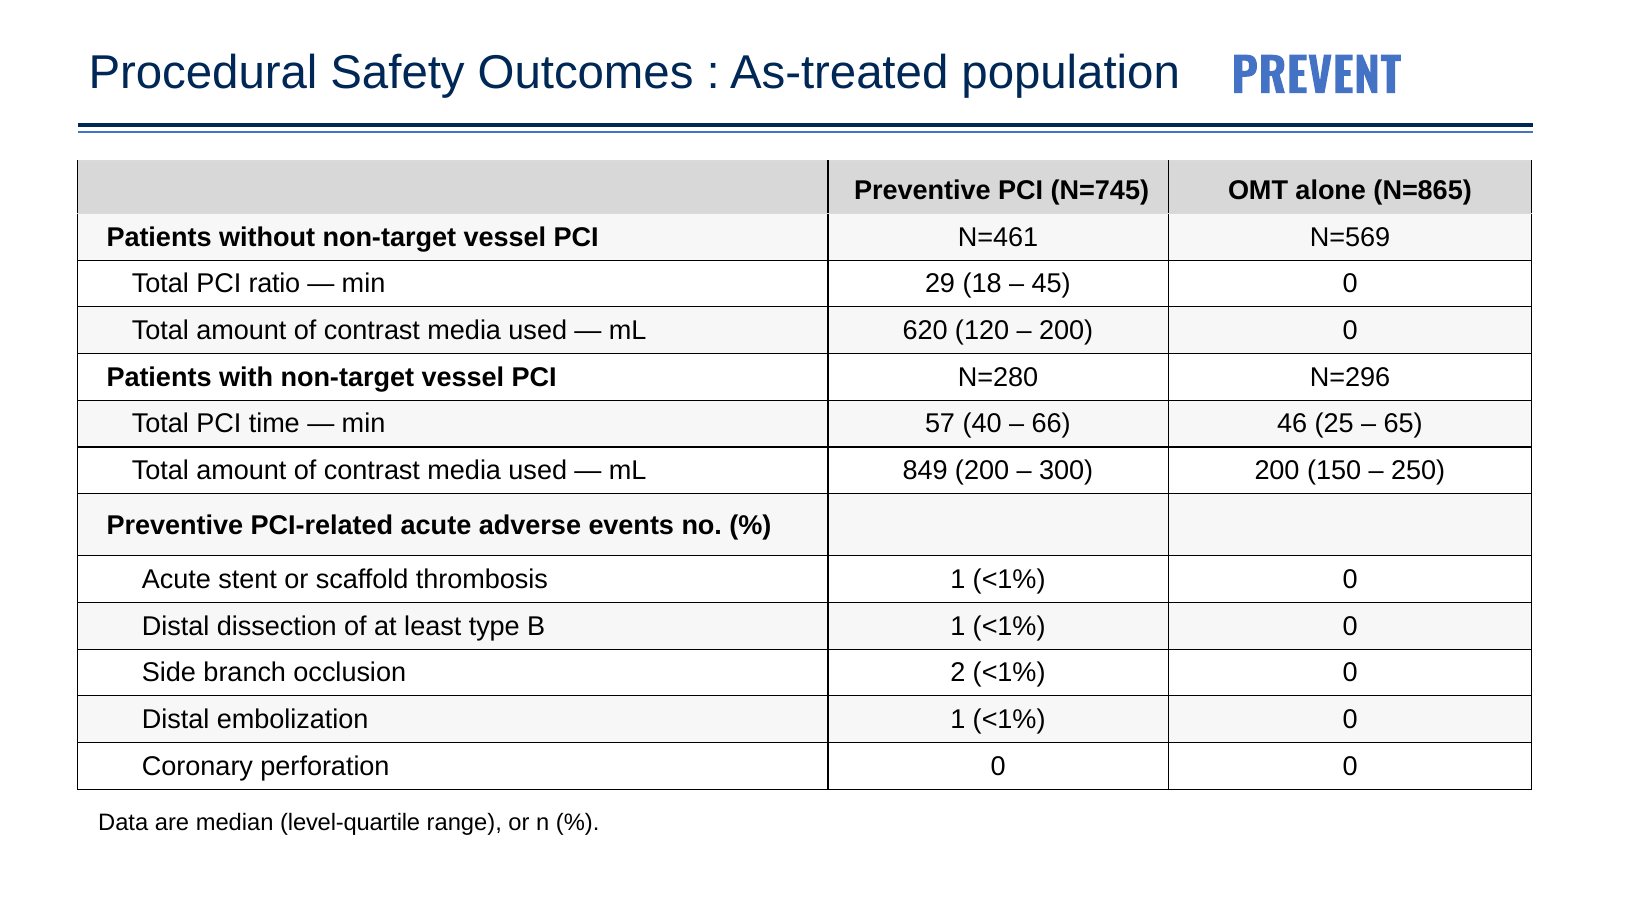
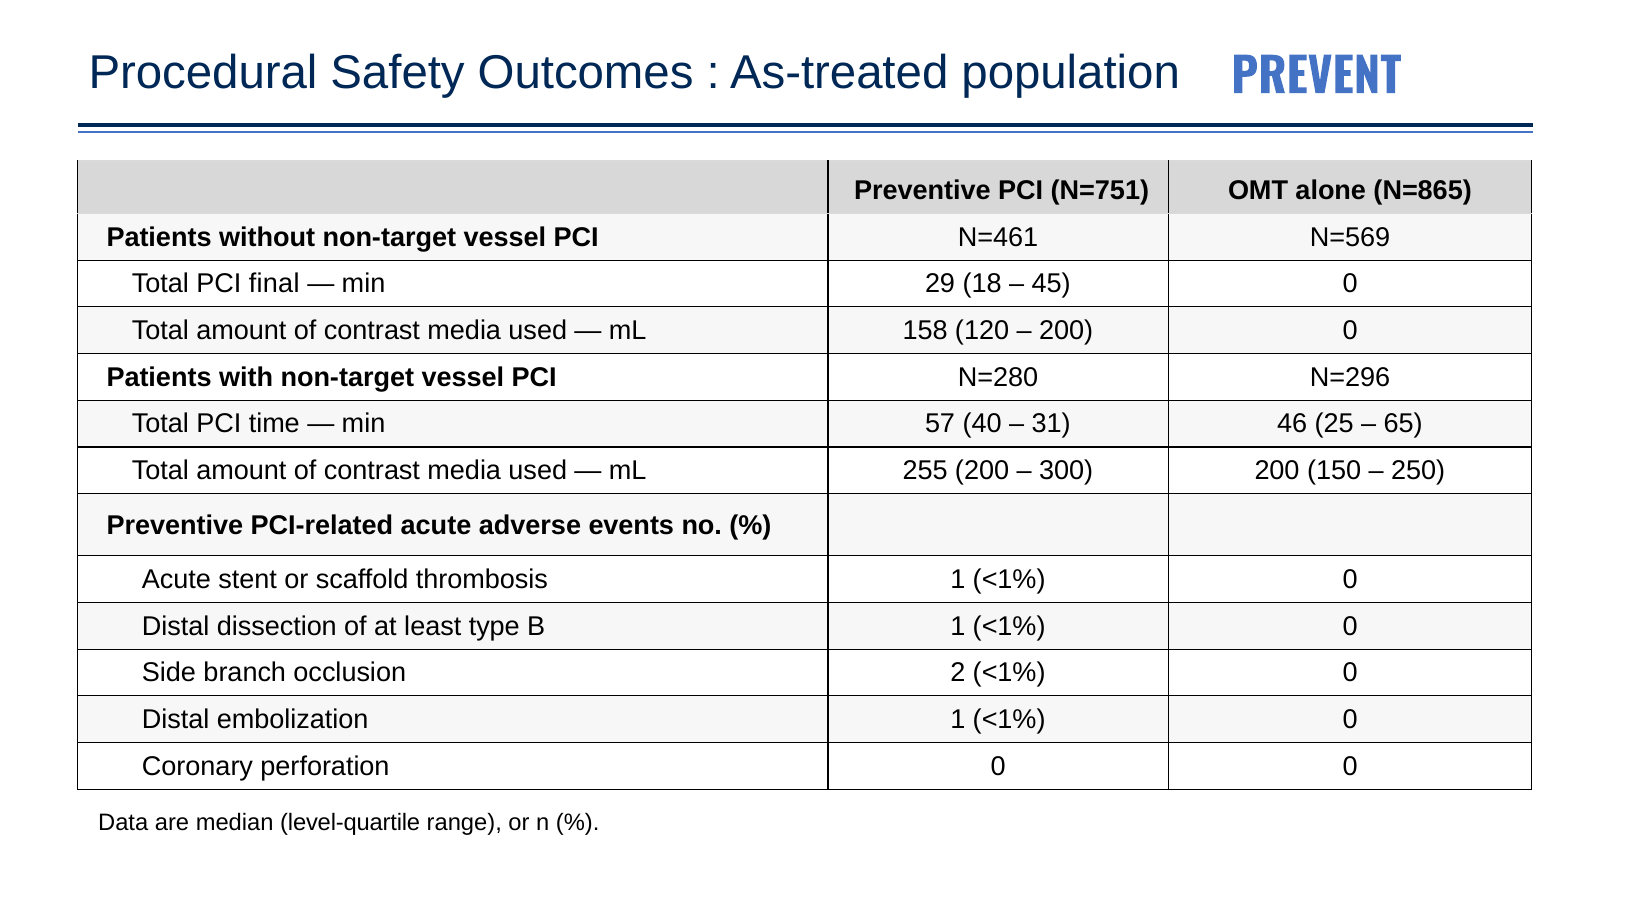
N=745: N=745 -> N=751
ratio: ratio -> final
620: 620 -> 158
66: 66 -> 31
849: 849 -> 255
